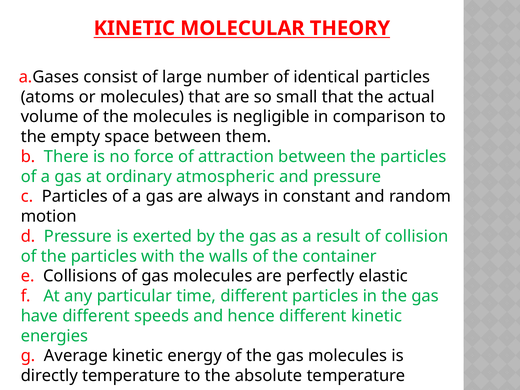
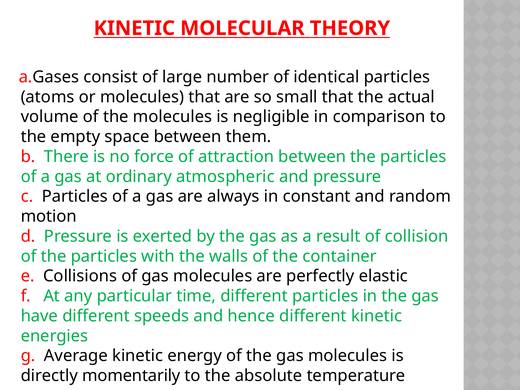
directly temperature: temperature -> momentarily
